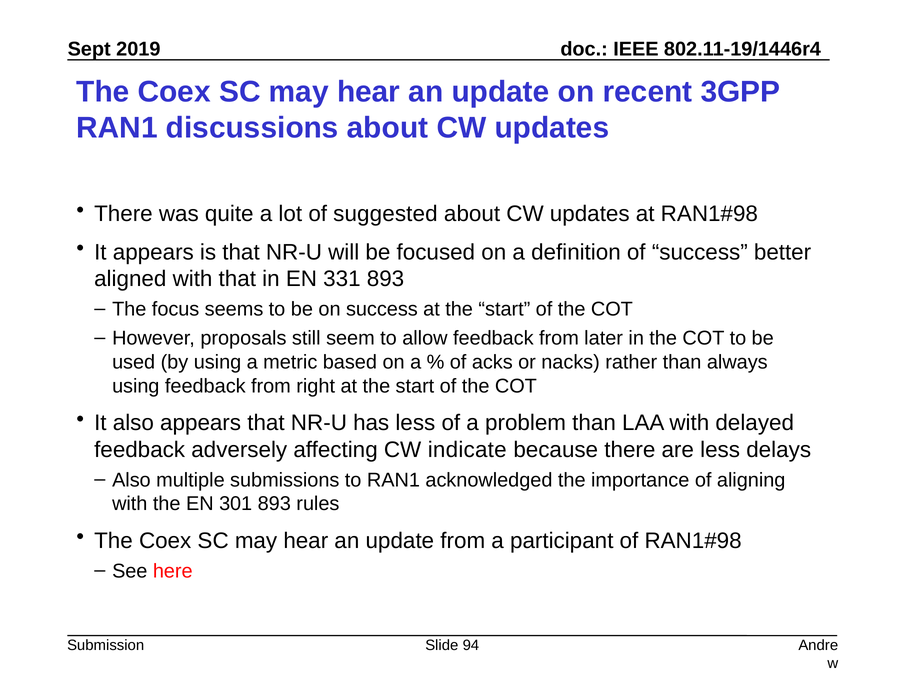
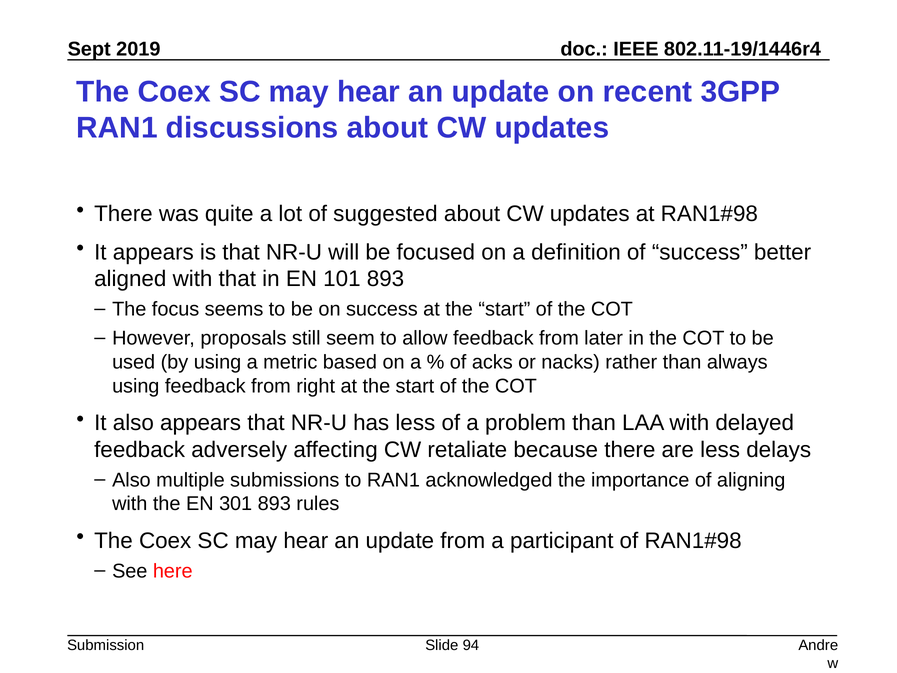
331: 331 -> 101
indicate: indicate -> retaliate
